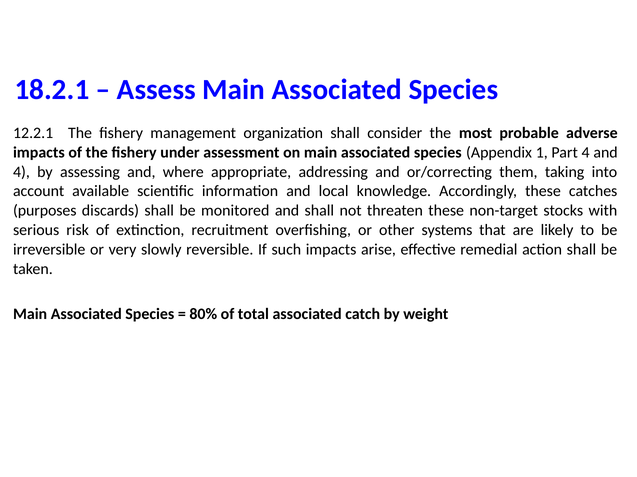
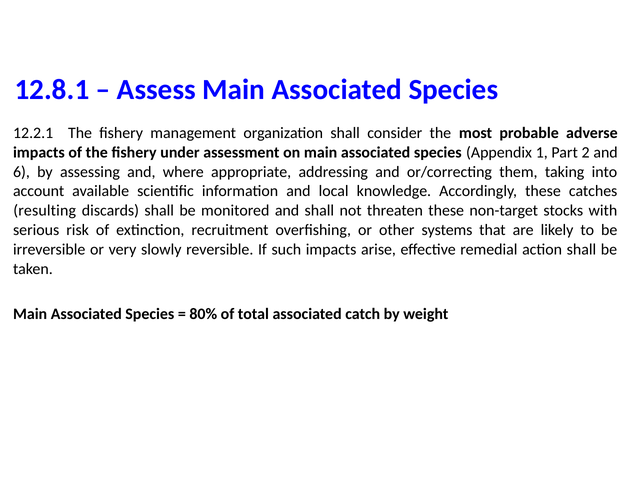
18.2.1: 18.2.1 -> 12.8.1
Part 4: 4 -> 2
4 at (21, 172): 4 -> 6
purposes: purposes -> resulting
